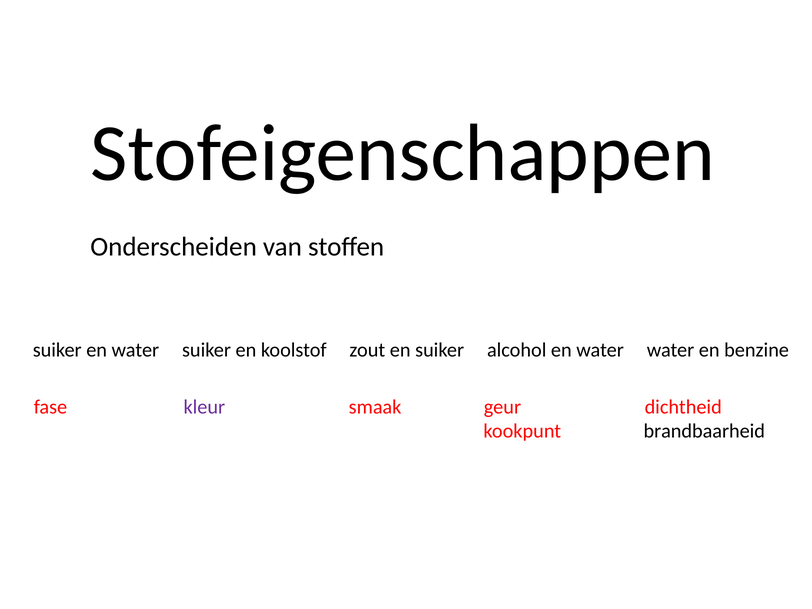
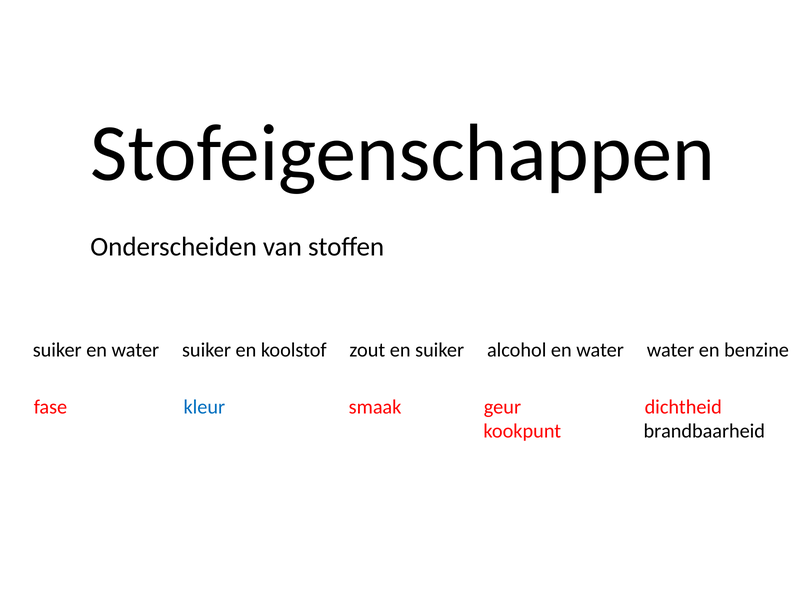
kleur colour: purple -> blue
